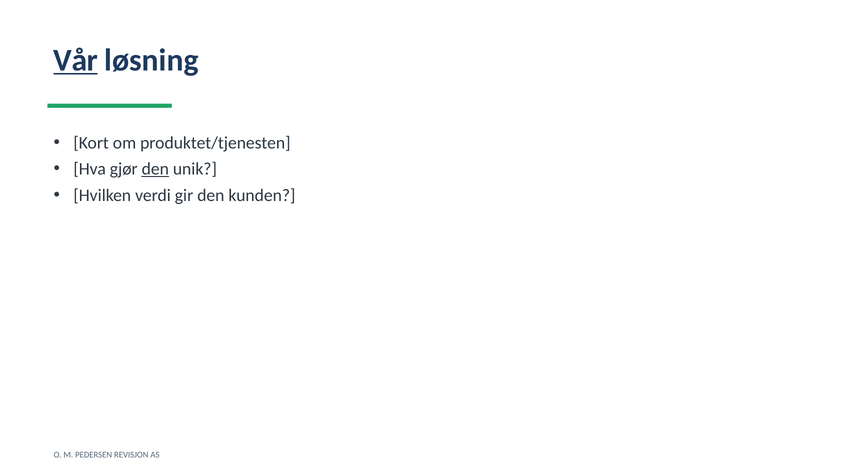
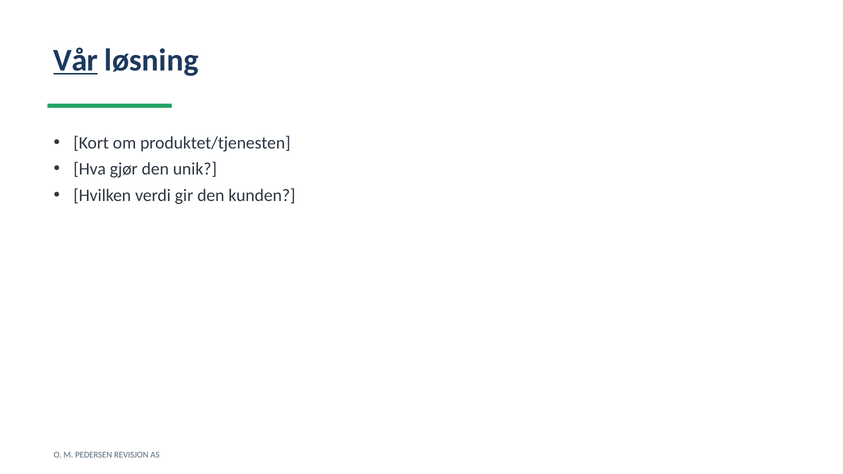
den at (155, 169) underline: present -> none
